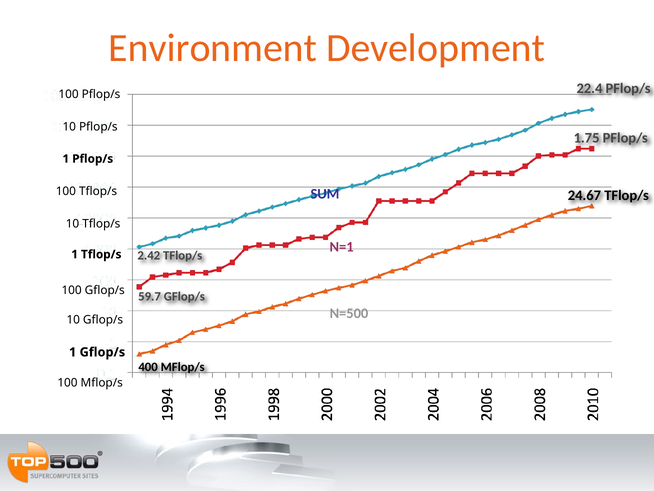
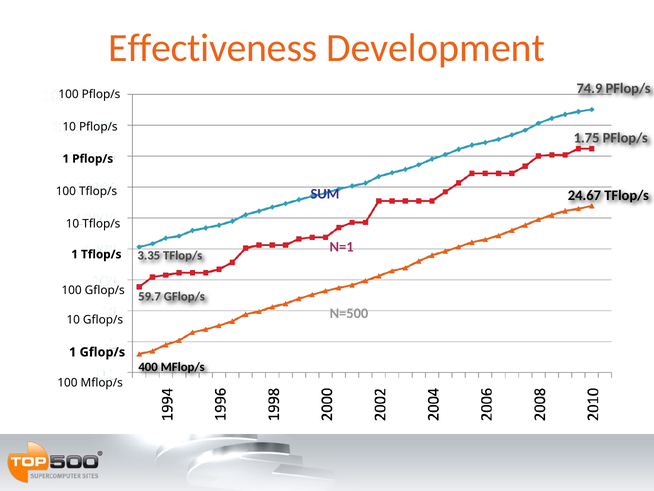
Environment: Environment -> Effectiveness
22.4: 22.4 -> 74.9
2.42: 2.42 -> 3.35
